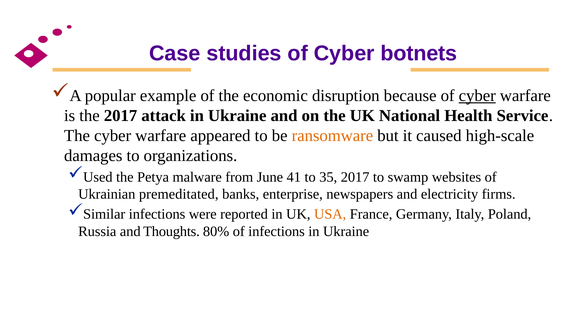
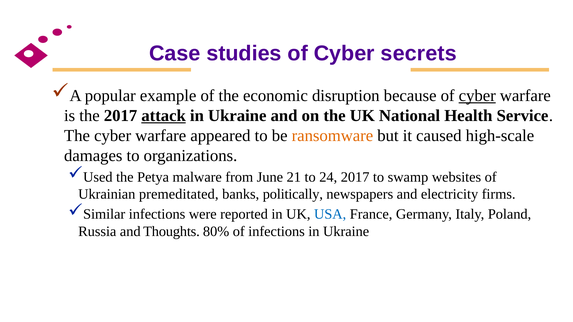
botnets: botnets -> secrets
attack underline: none -> present
41: 41 -> 21
35: 35 -> 24
enterprise: enterprise -> politically
USA colour: orange -> blue
